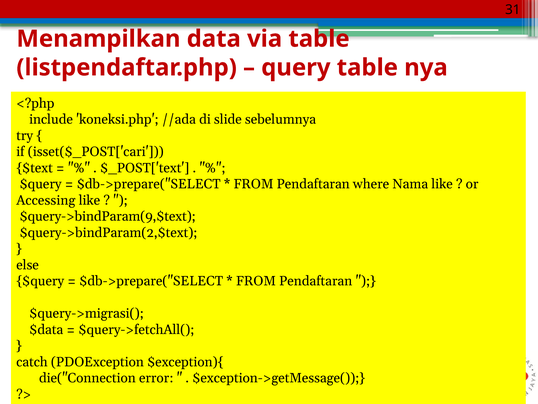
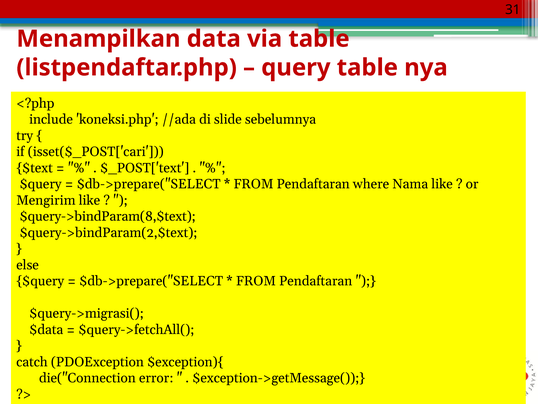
Accessing: Accessing -> Mengirim
$query->bindParam(9,$text: $query->bindParam(9,$text -> $query->bindParam(8,$text
